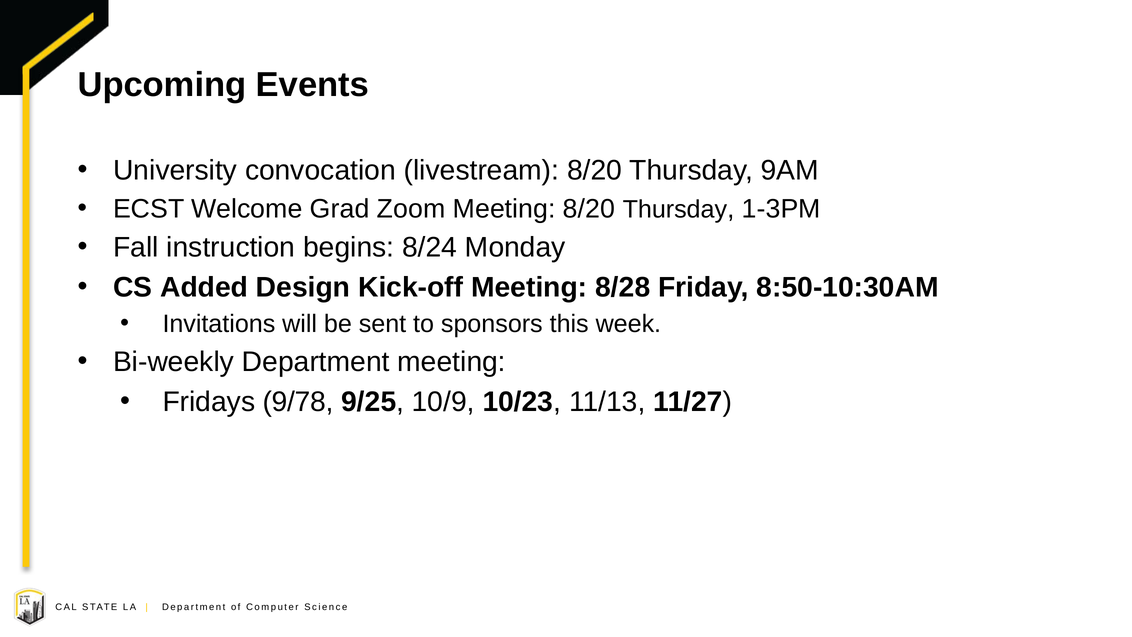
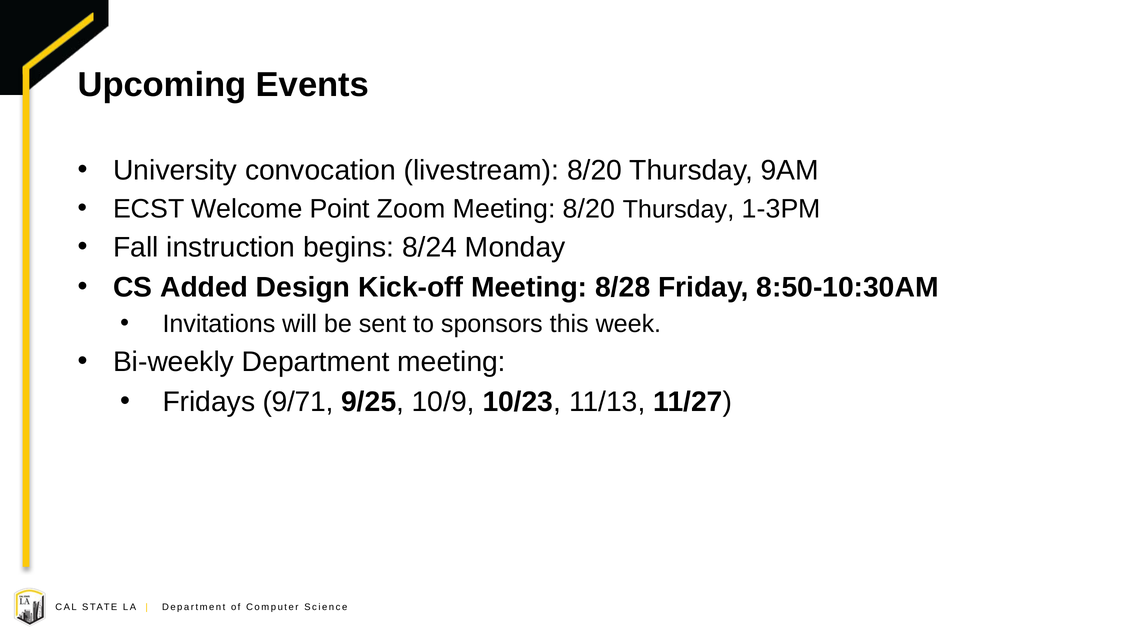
Grad: Grad -> Point
9/78: 9/78 -> 9/71
